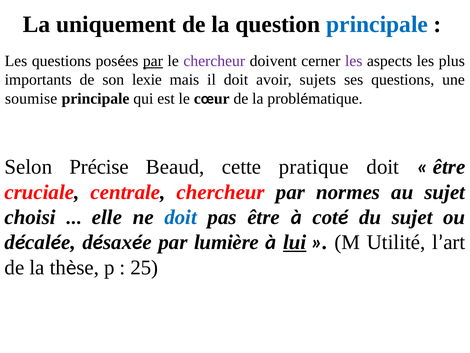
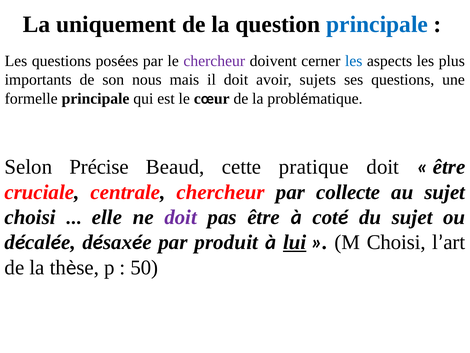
par at (153, 61) underline: present -> none
les at (354, 61) colour: purple -> blue
lexie: lexie -> nous
soumise: soumise -> formelle
normes: normes -> collecte
doit at (181, 217) colour: blue -> purple
lumière: lumière -> produit
M Utilité: Utilité -> Choisi
25: 25 -> 50
